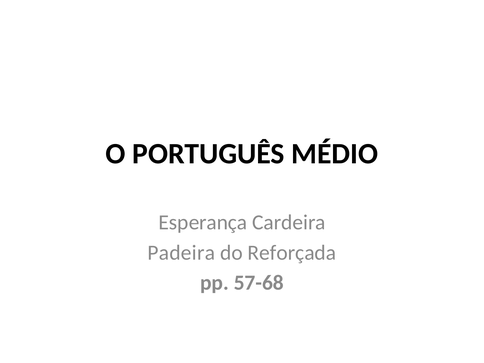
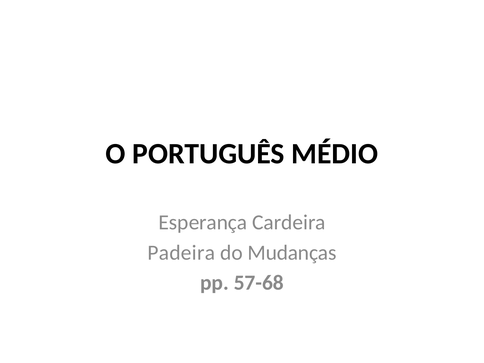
Reforçada: Reforçada -> Mudanças
